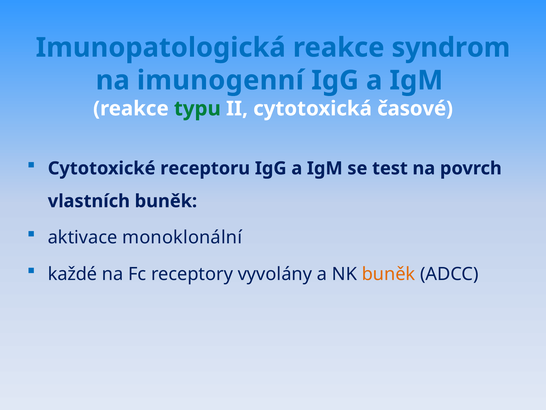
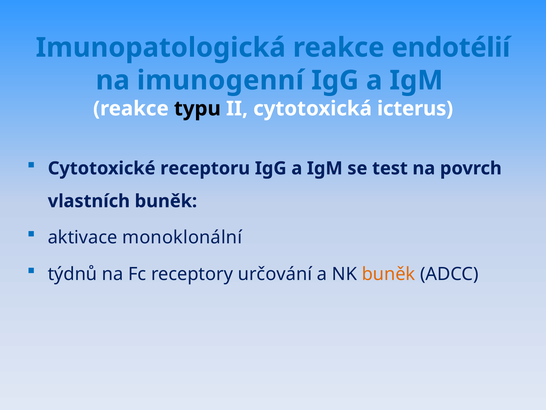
syndrom: syndrom -> endotélií
typu colour: green -> black
časové: časové -> icterus
každé: každé -> týdnů
vyvolány: vyvolány -> určování
